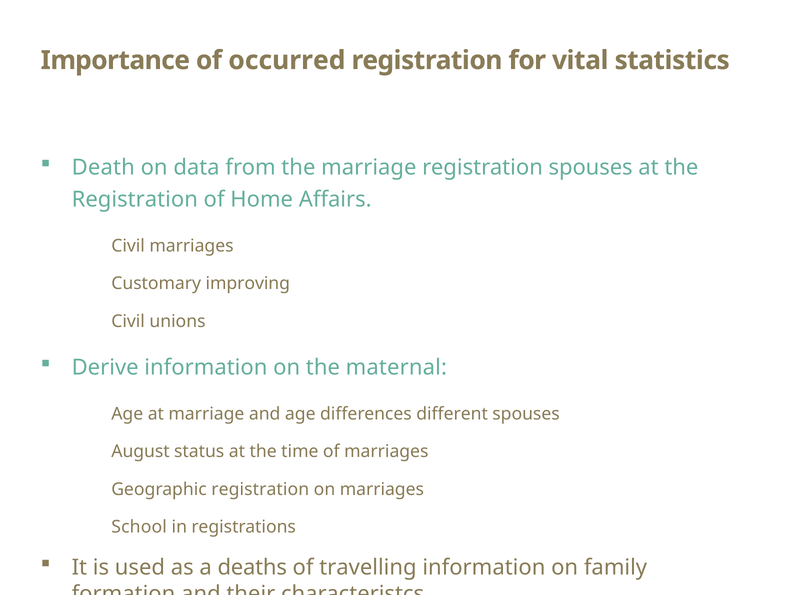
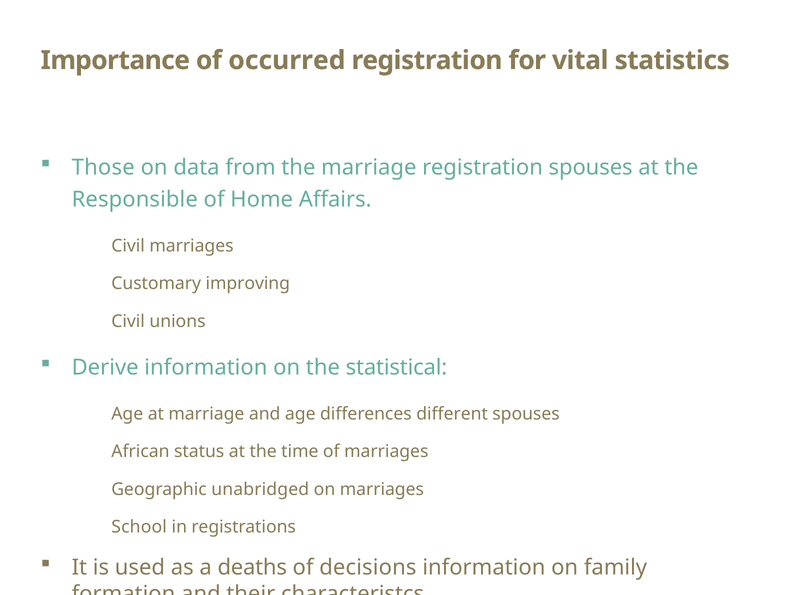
Death: Death -> Those
Registration at (135, 199): Registration -> Responsible
maternal: maternal -> statistical
August: August -> African
Geographic registration: registration -> unabridged
travelling: travelling -> decisions
